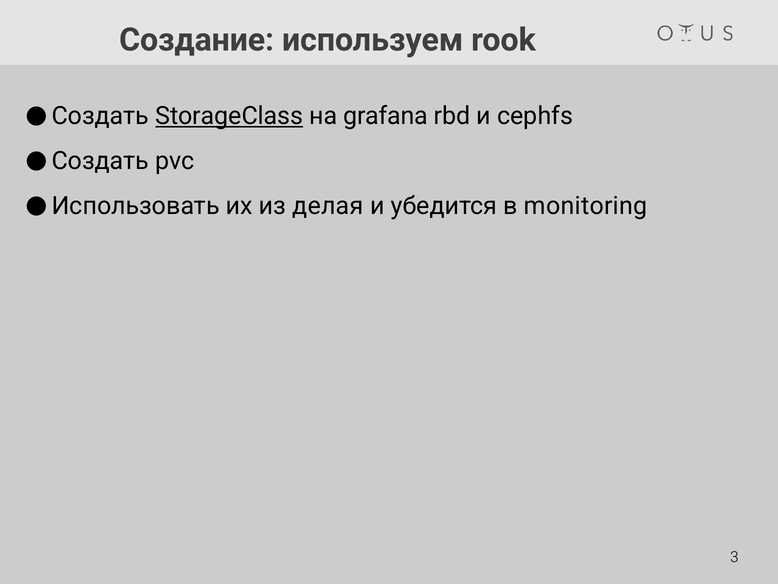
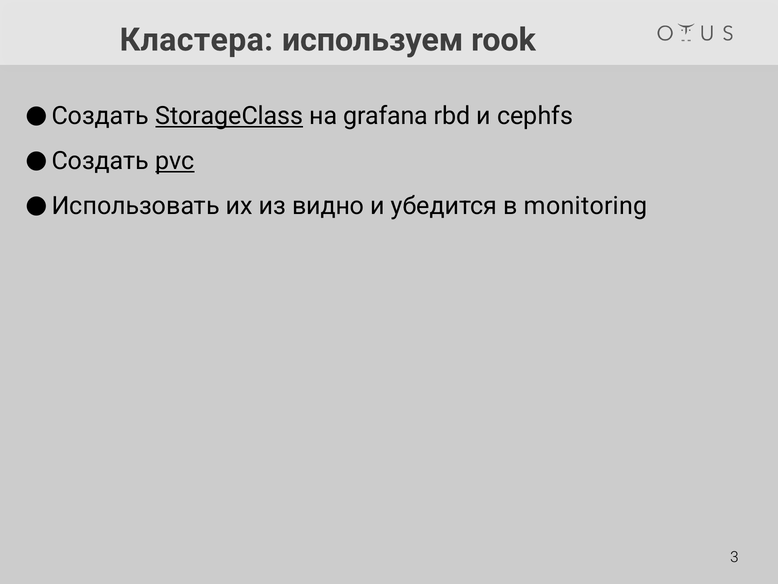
Создание: Создание -> Кластера
pvc underline: none -> present
делая: делая -> видно
